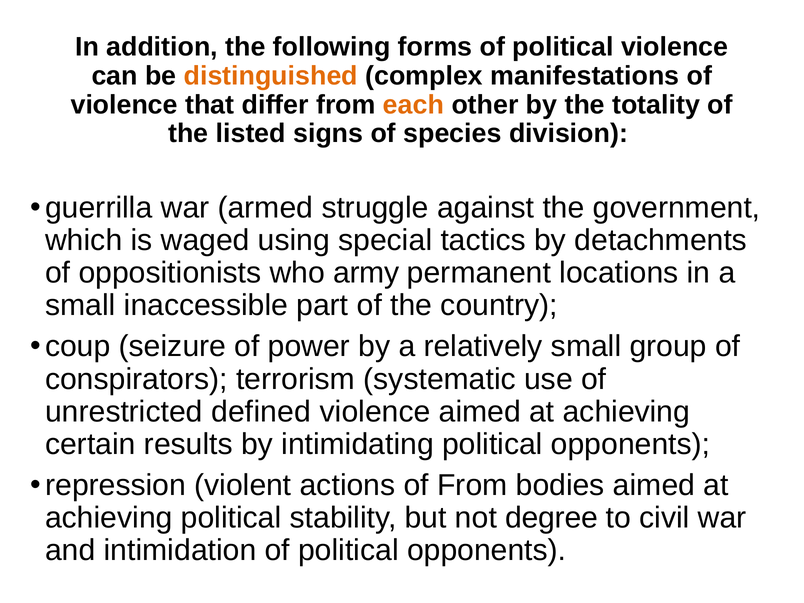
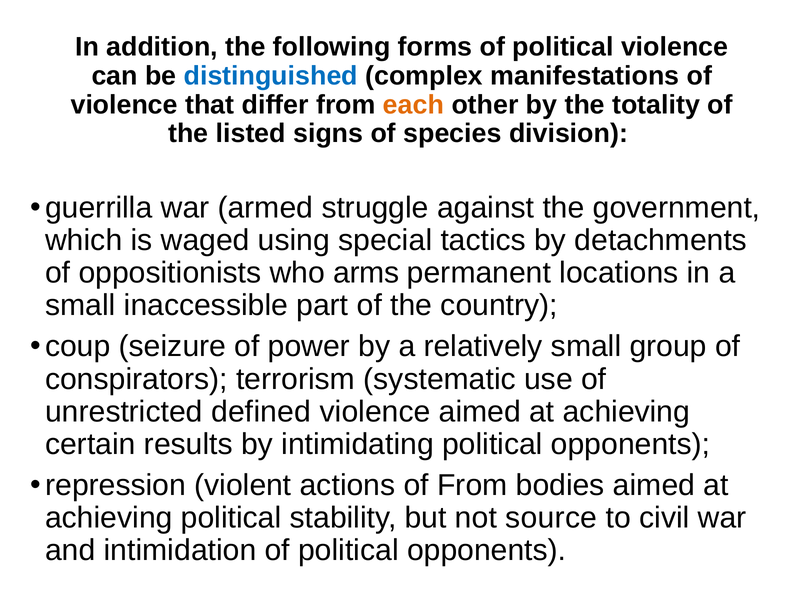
distinguished colour: orange -> blue
army: army -> arms
degree: degree -> source
